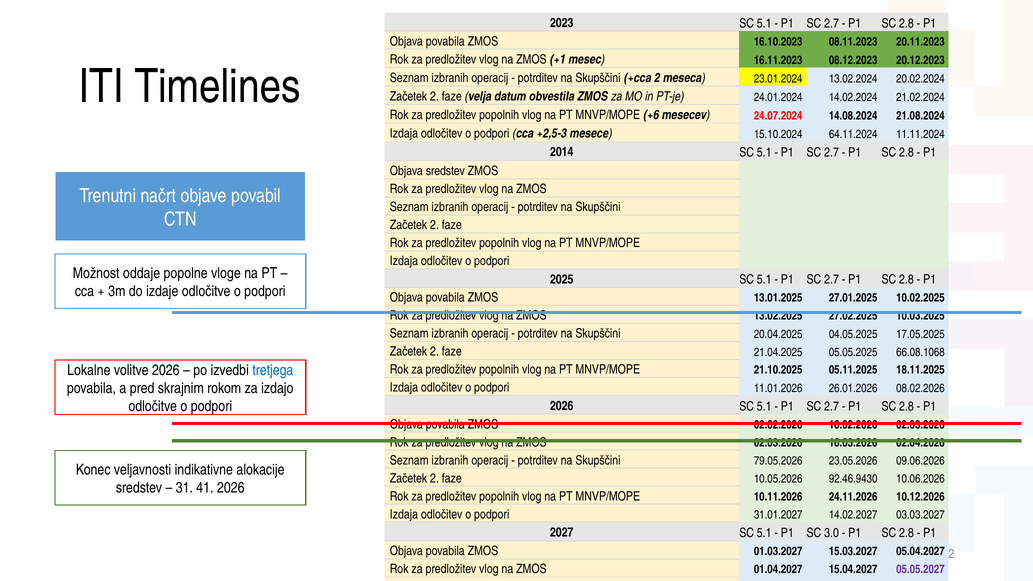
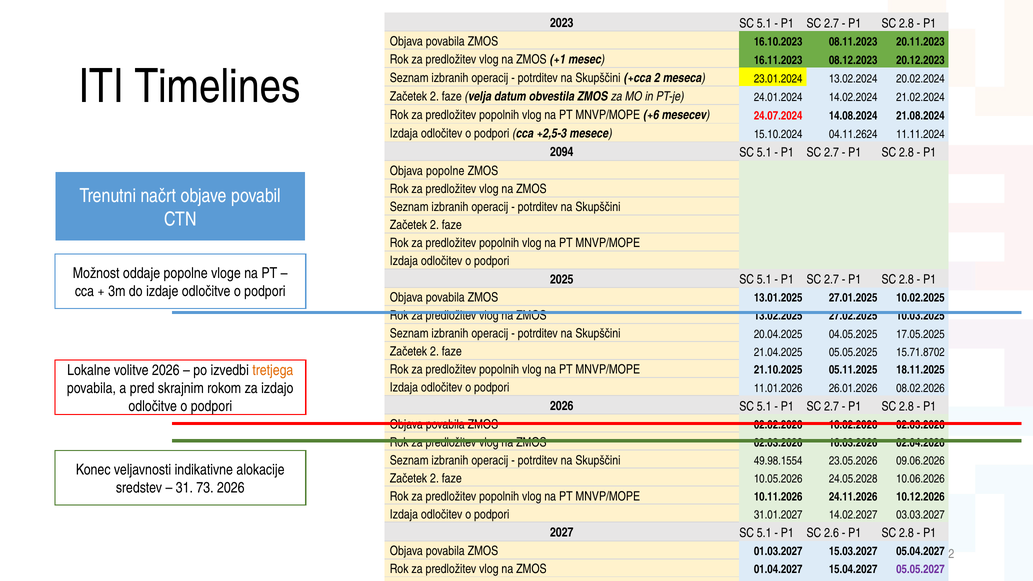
64.11.2024: 64.11.2024 -> 04.11.2624
2014: 2014 -> 2094
Objava sredstev: sredstev -> popolne
66.08.1068: 66.08.1068 -> 15.71.8702
tretjega colour: blue -> orange
79.05.2026: 79.05.2026 -> 49.98.1554
92.46.9430: 92.46.9430 -> 24.05.2028
41: 41 -> 73
3.0: 3.0 -> 2.6
